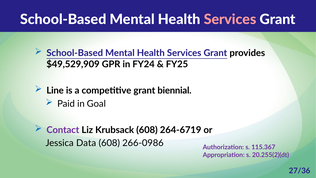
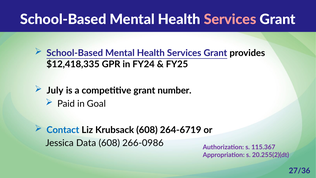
$49,529,909: $49,529,909 -> $12,418,335
Line: Line -> July
biennial: biennial -> number
Contact colour: purple -> blue
